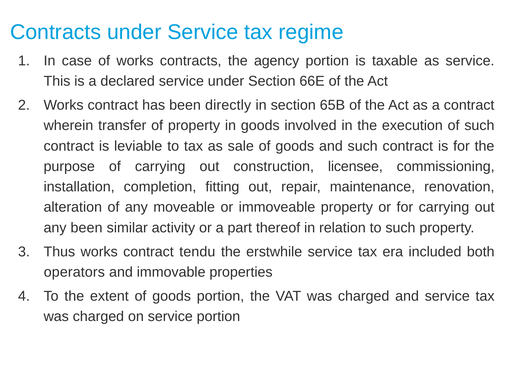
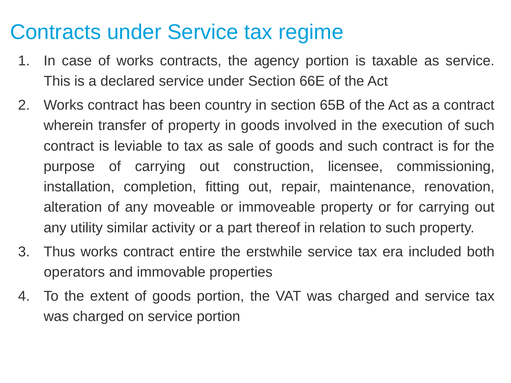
directly: directly -> country
any been: been -> utility
tendu: tendu -> entire
